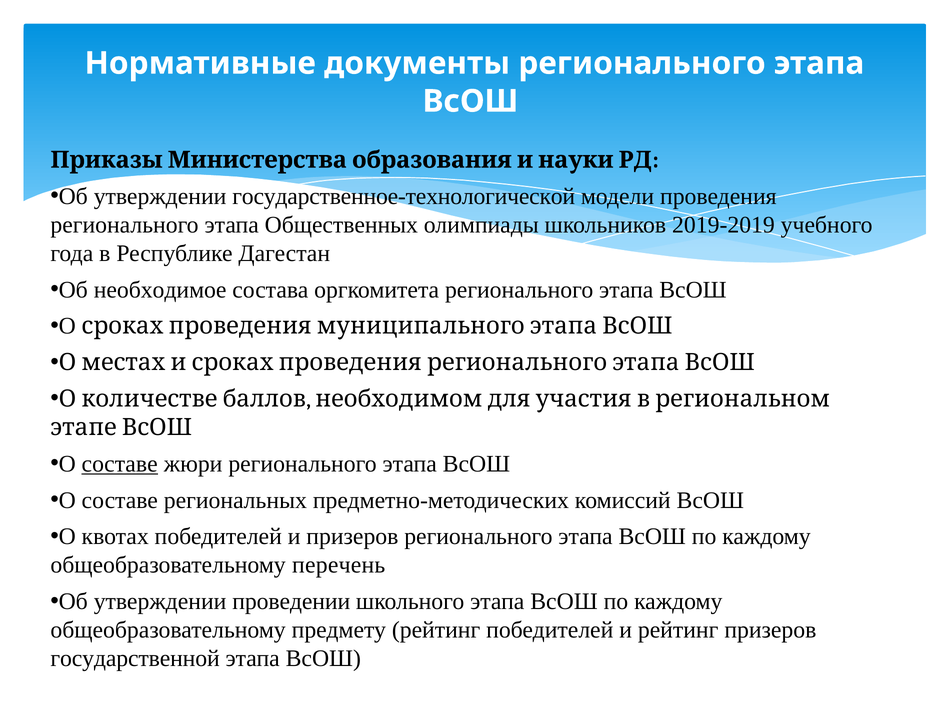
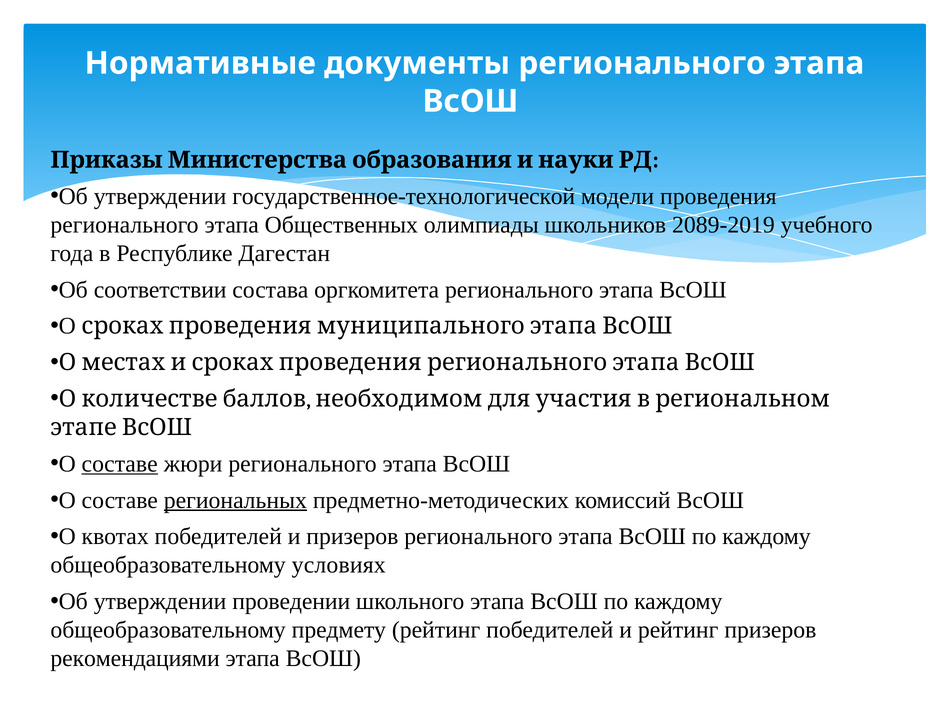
2019-2019: 2019-2019 -> 2089-2019
необходимое: необходимое -> соответствии
региональных underline: none -> present
перечень: перечень -> условиях
государственной: государственной -> рекомендациями
